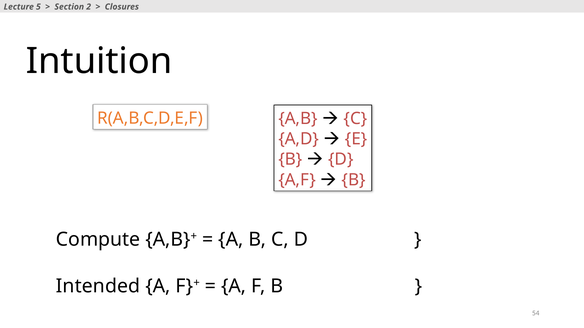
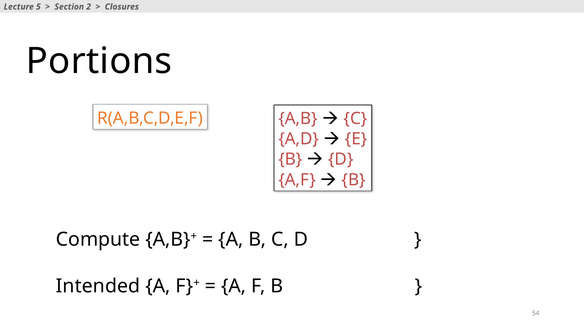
Intuition: Intuition -> Portions
